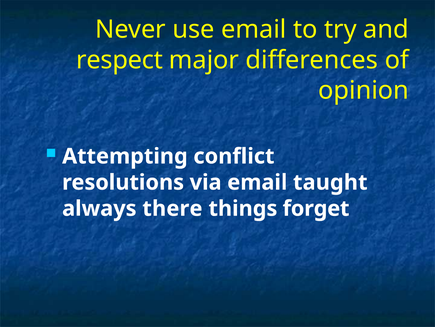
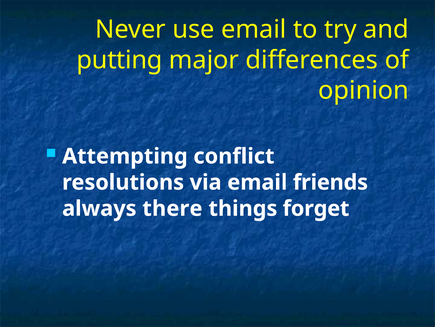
respect: respect -> putting
taught: taught -> friends
